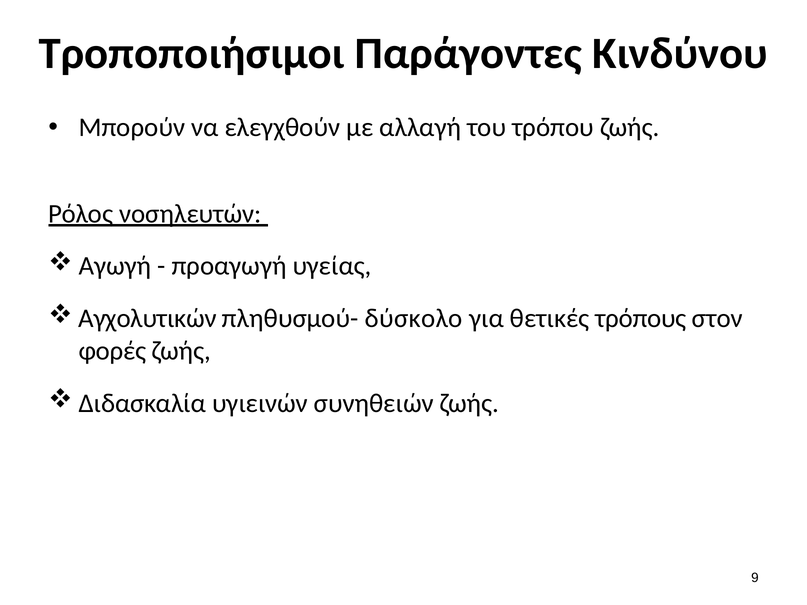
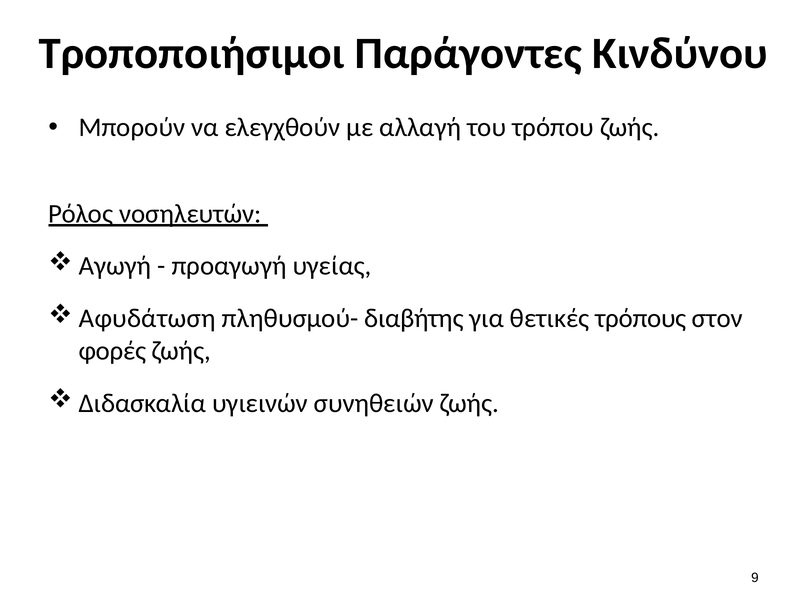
Αγχολυτικών: Αγχολυτικών -> Αφυδάτωση
δύσκολο: δύσκολο -> διαβήτης
